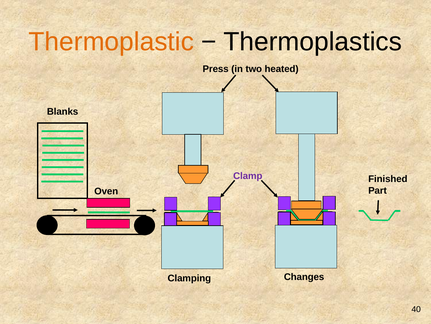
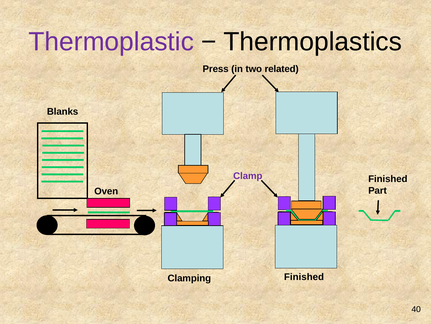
Thermoplastic colour: orange -> purple
heated: heated -> related
Clamping Changes: Changes -> Finished
